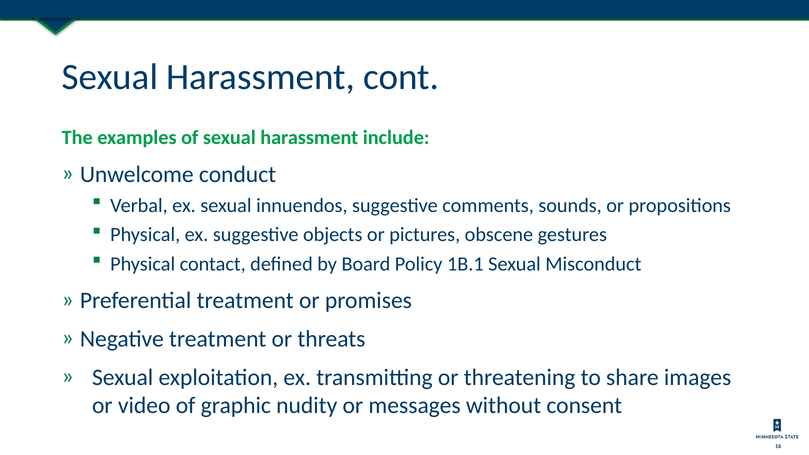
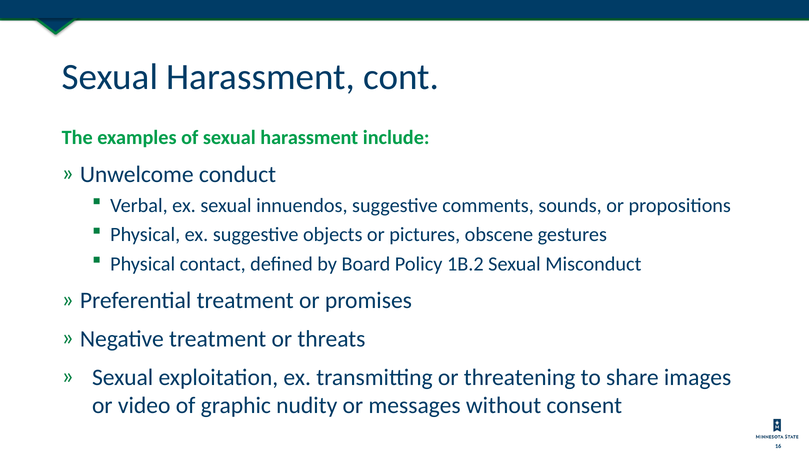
1B.1: 1B.1 -> 1B.2
